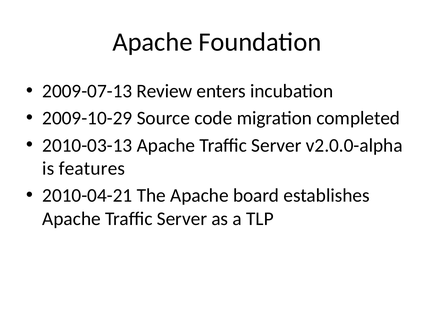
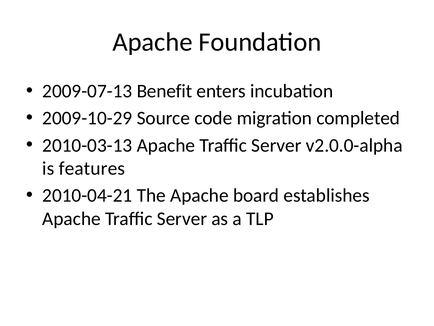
Review: Review -> Benefit
